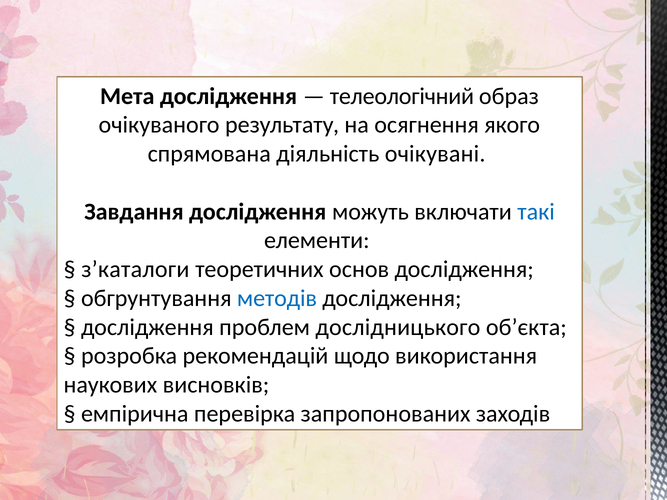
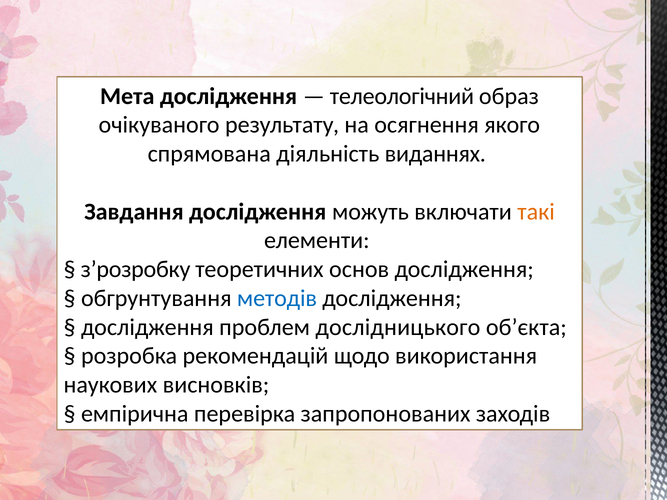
очікувані: очікувані -> виданнях
такі colour: blue -> orange
з’каталоги: з’каталоги -> з’розробку
